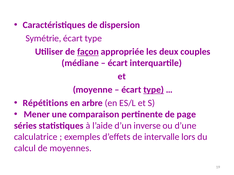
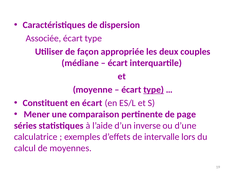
Symétrie: Symétrie -> Associée
façon underline: present -> none
Répétitions: Répétitions -> Constituent
en arbre: arbre -> écart
